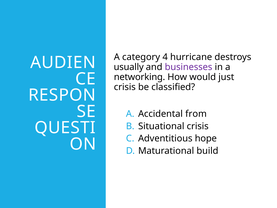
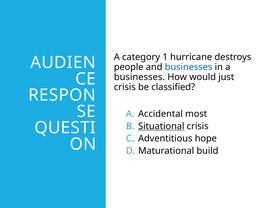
4: 4 -> 1
usually: usually -> people
businesses at (189, 67) colour: purple -> blue
networking at (140, 77): networking -> businesses
from: from -> most
Situational underline: none -> present
